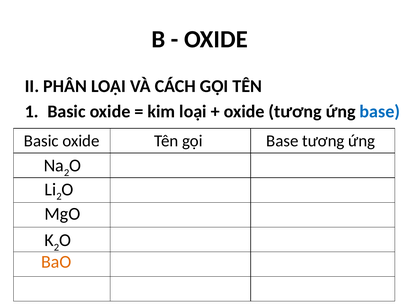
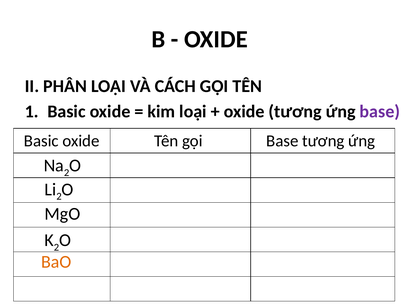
base at (380, 111) colour: blue -> purple
